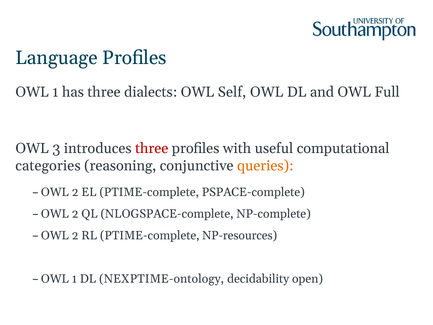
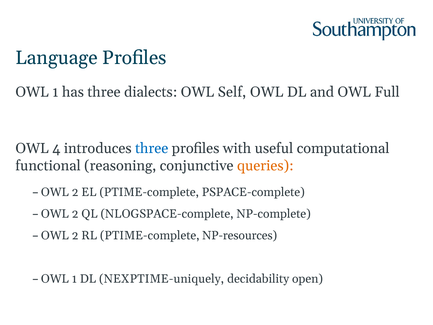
3: 3 -> 4
three at (152, 148) colour: red -> blue
categories: categories -> functional
NEXPTIME-ontology: NEXPTIME-ontology -> NEXPTIME-uniquely
